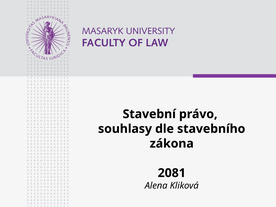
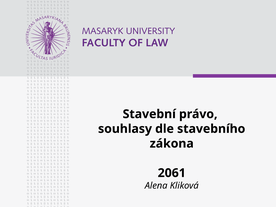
2081: 2081 -> 2061
